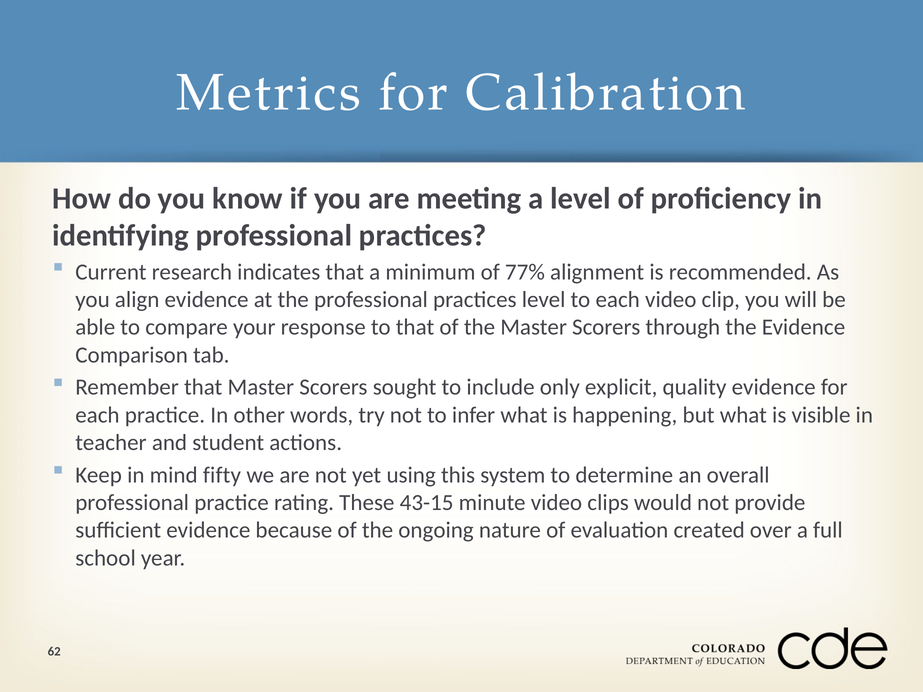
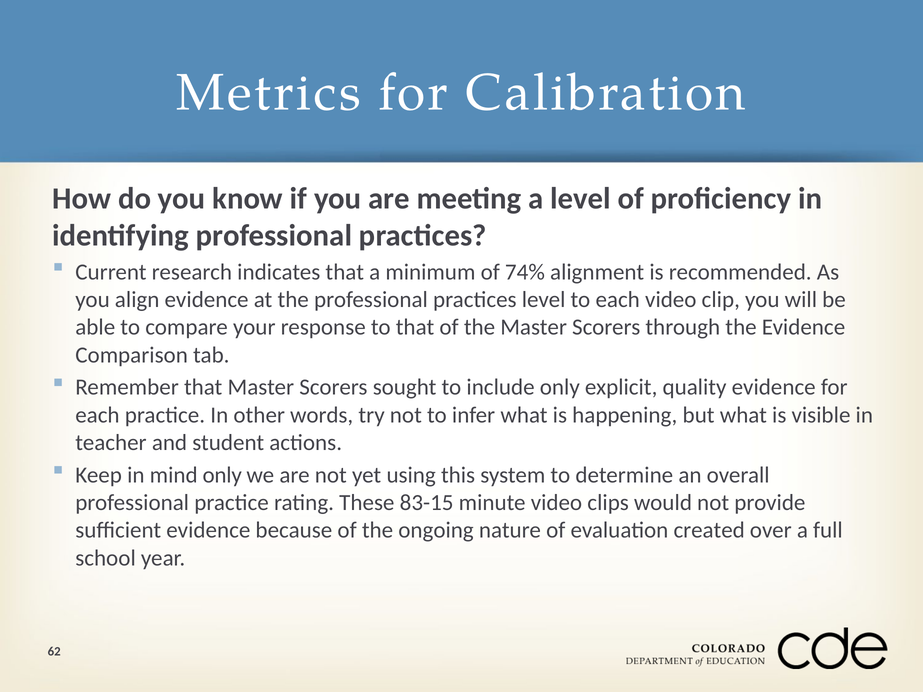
77%: 77% -> 74%
mind fifty: fifty -> only
43-15: 43-15 -> 83-15
